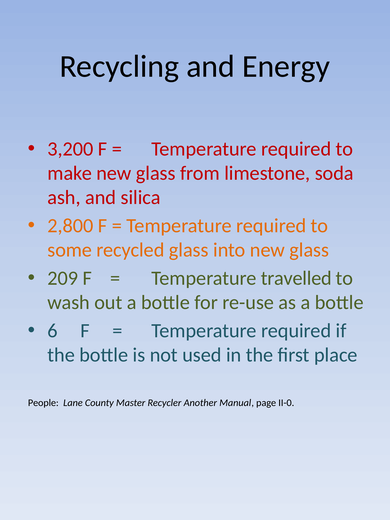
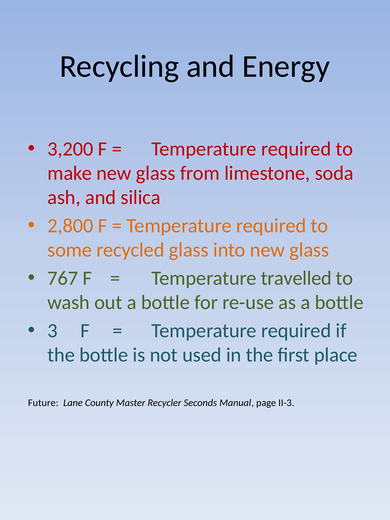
209: 209 -> 767
6: 6 -> 3
People: People -> Future
Another: Another -> Seconds
II-0: II-0 -> II-3
